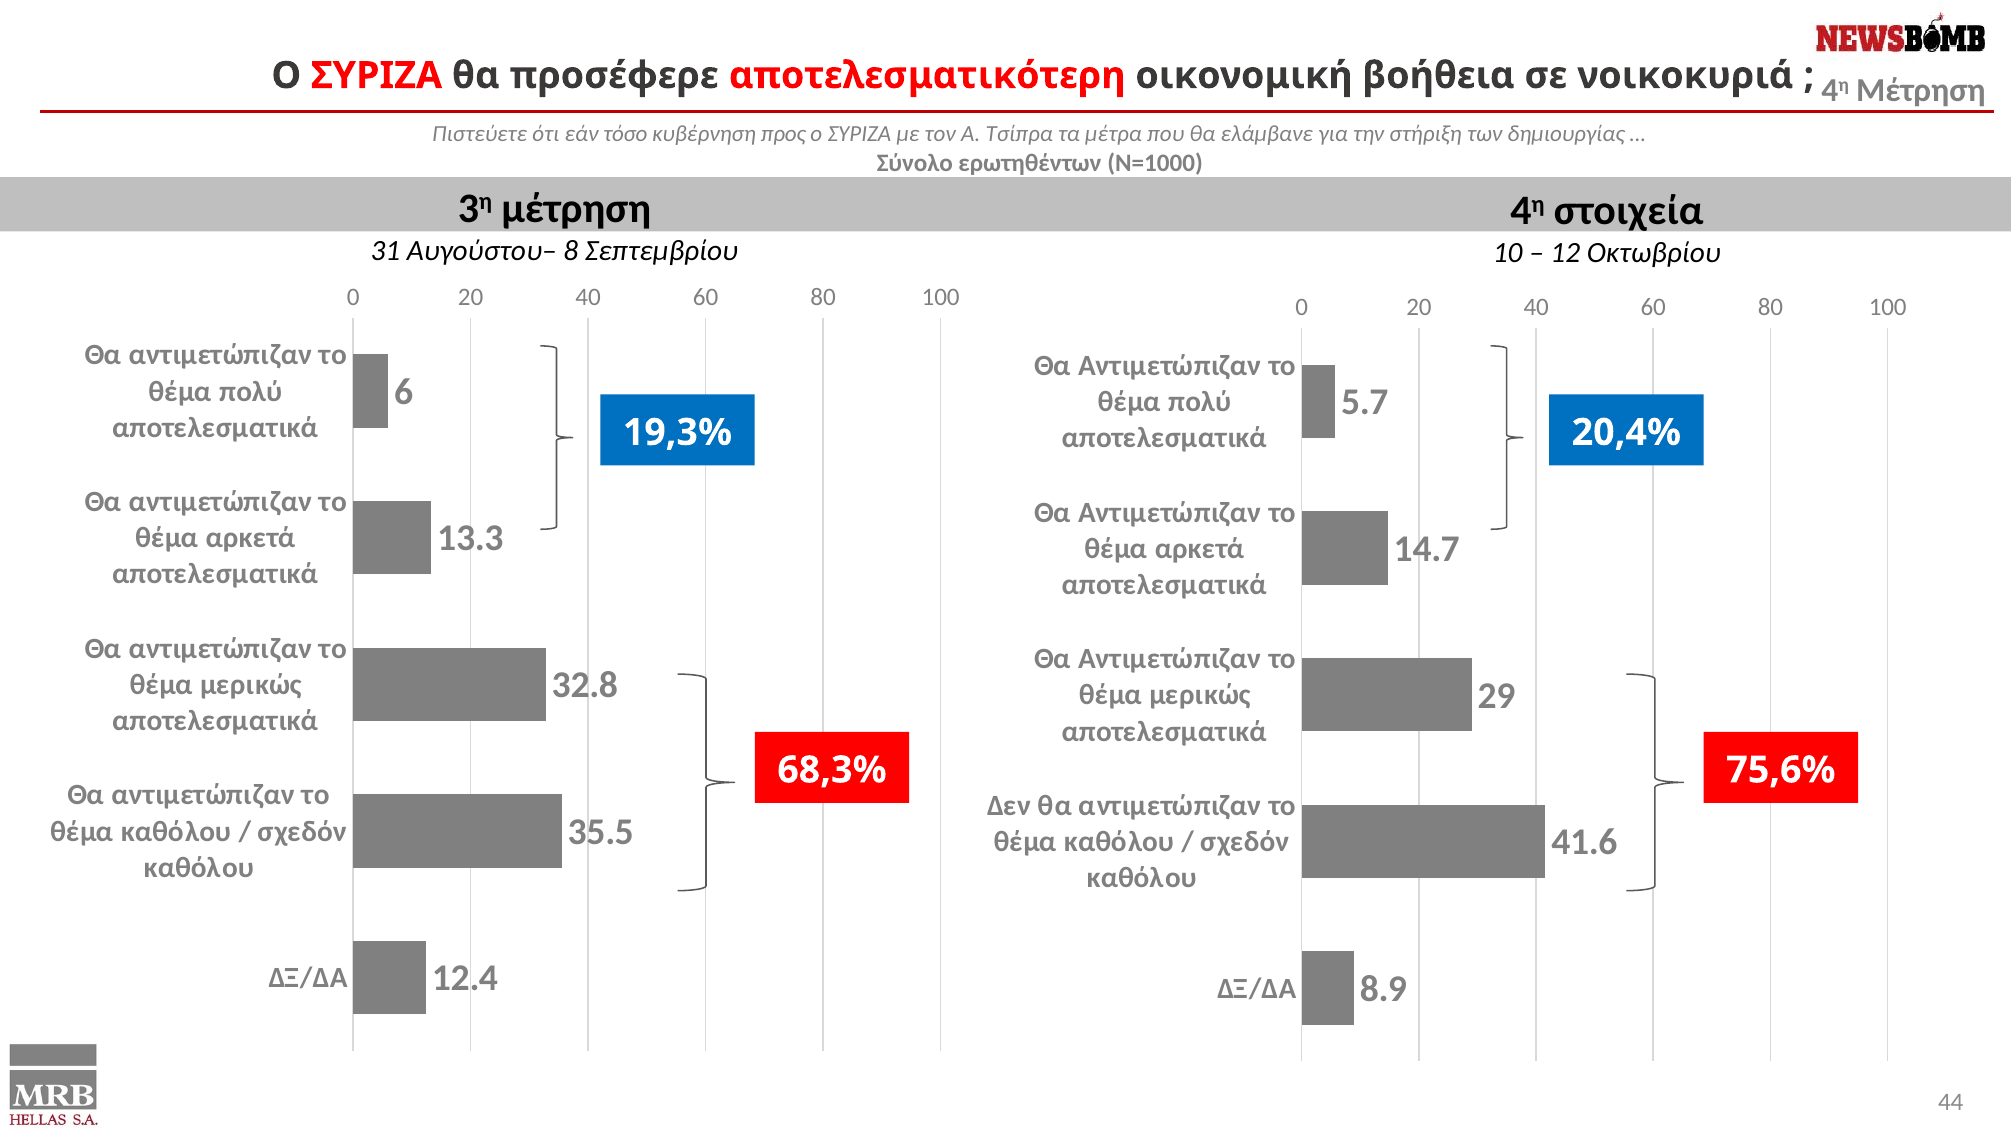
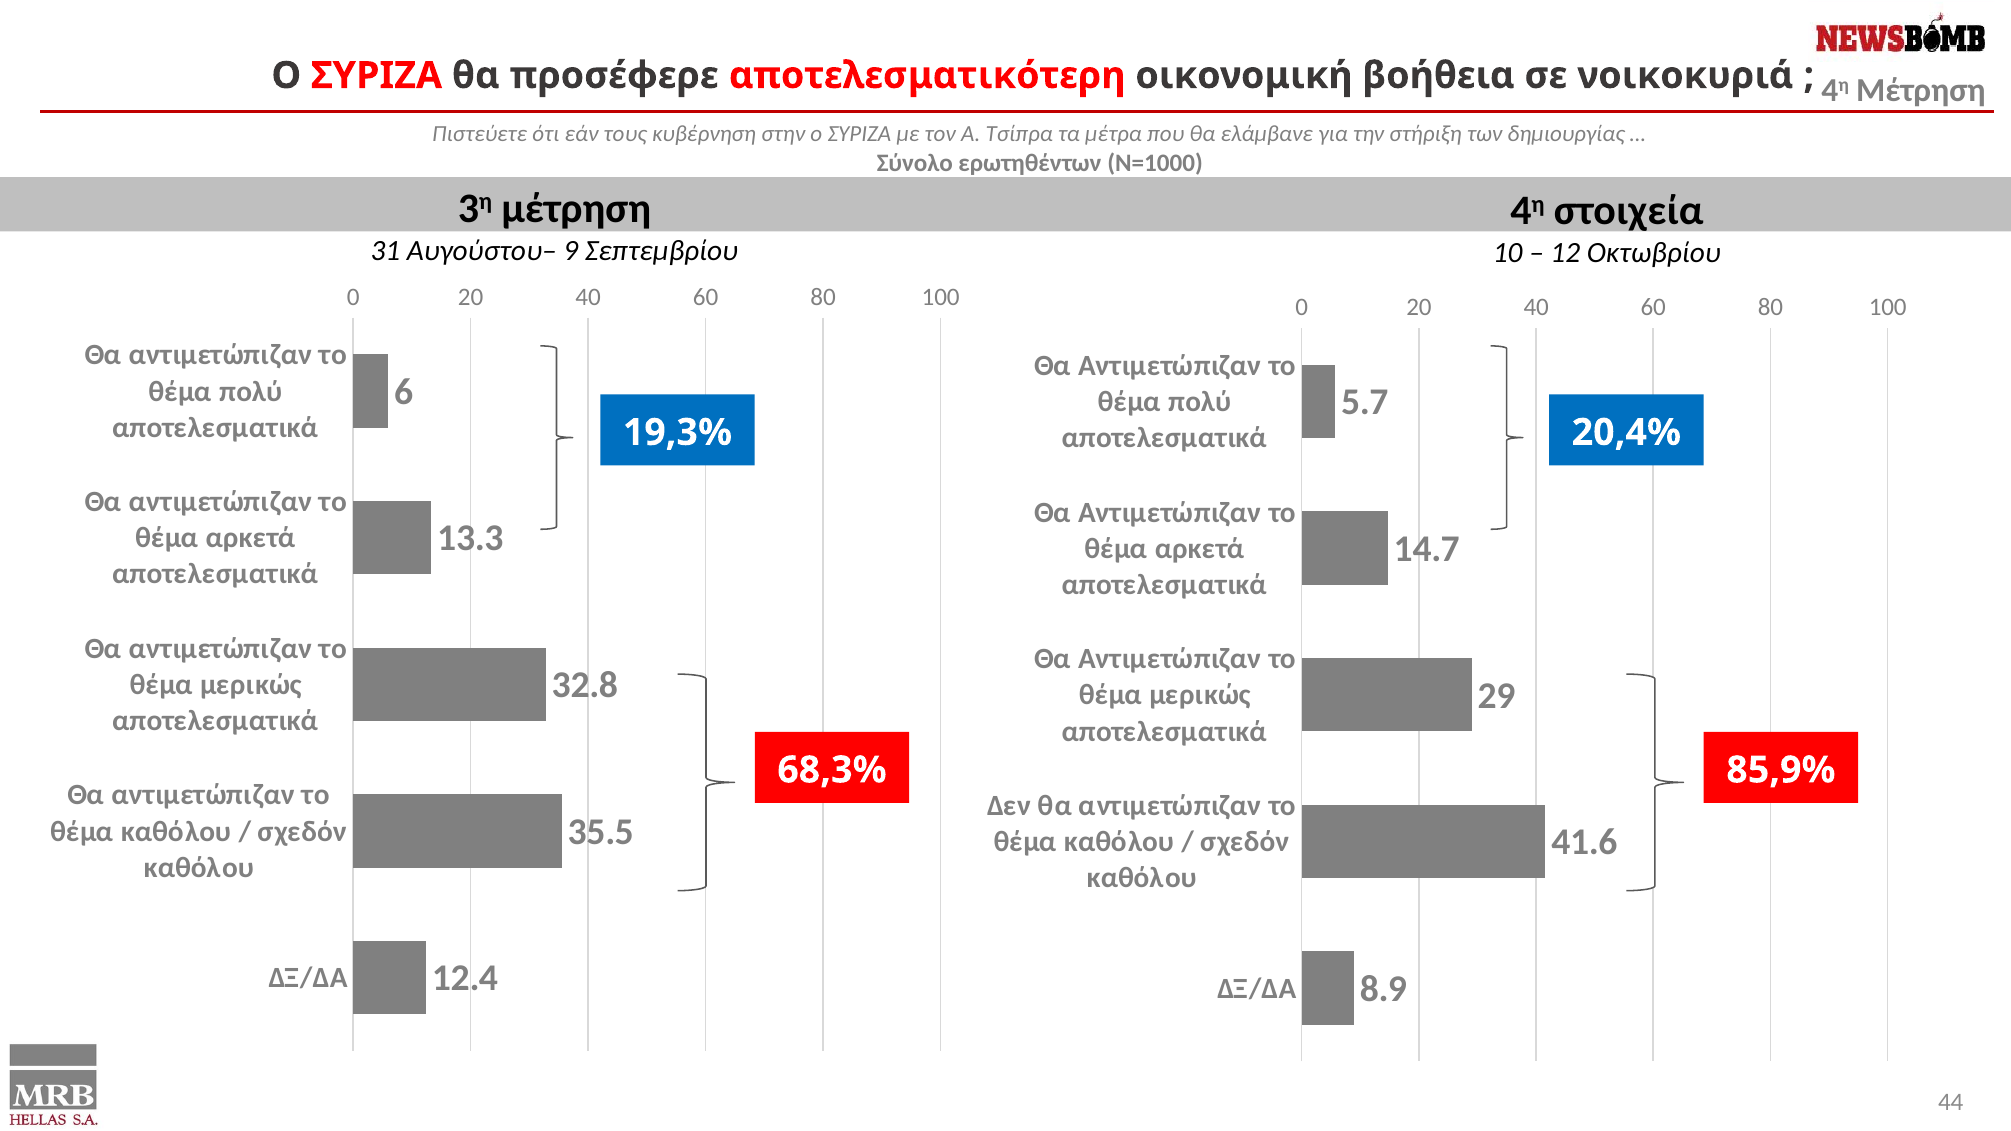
τόσο: τόσο -> τους
προς: προς -> στην
8: 8 -> 9
75,6%: 75,6% -> 85,9%
